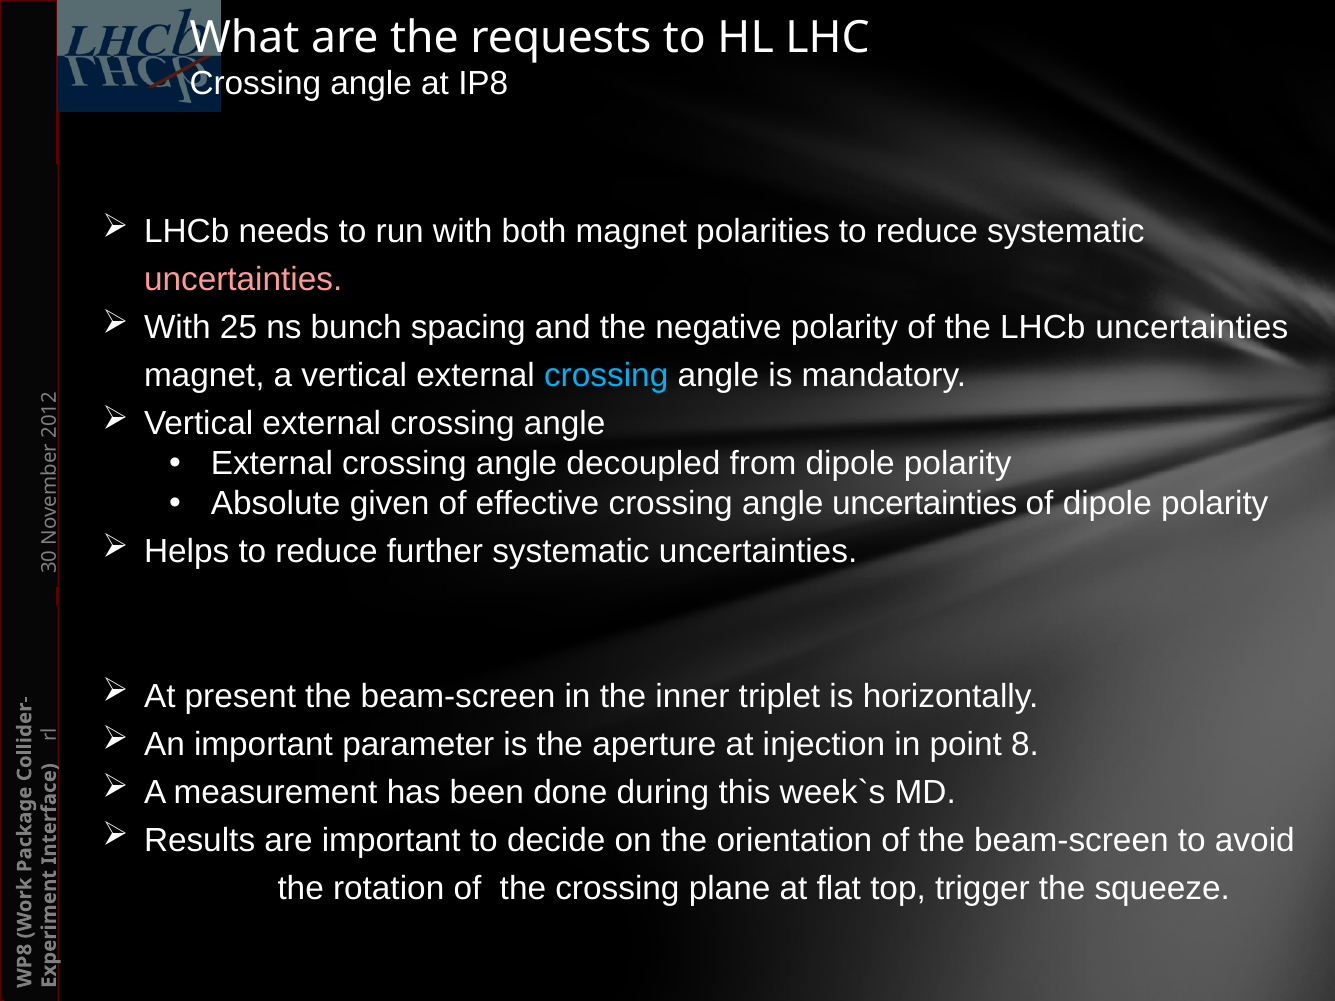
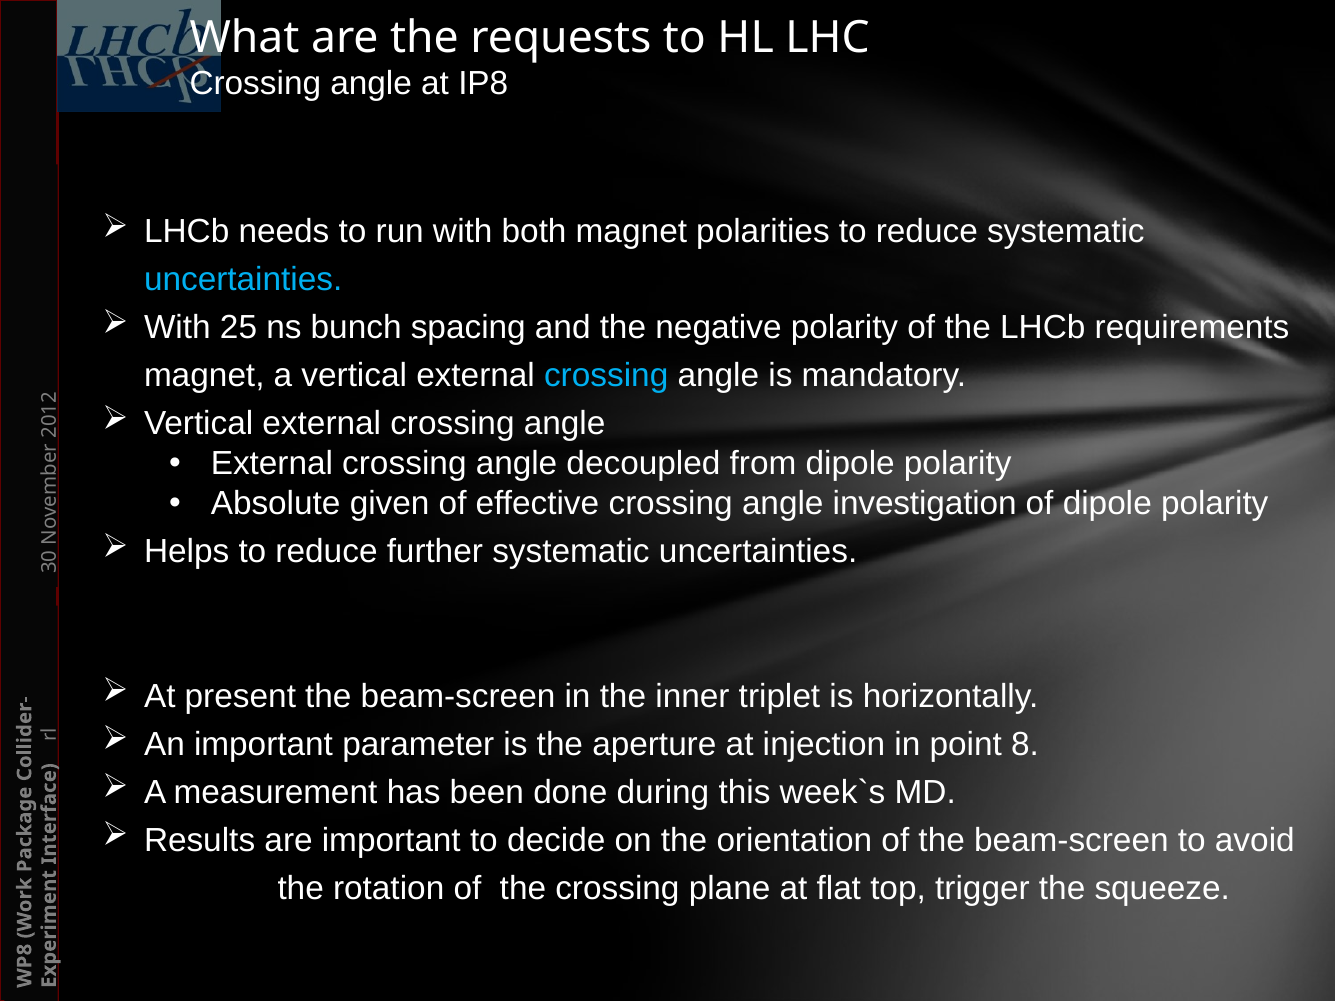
uncertainties at (243, 280) colour: pink -> light blue
LHCb uncertainties: uncertainties -> requirements
angle uncertainties: uncertainties -> investigation
